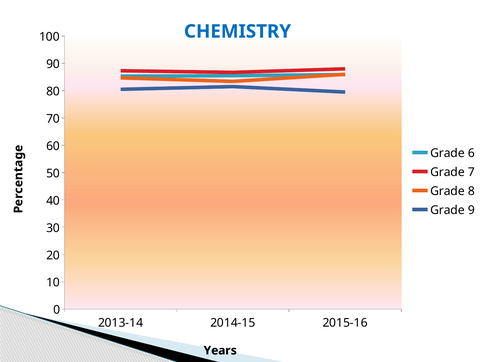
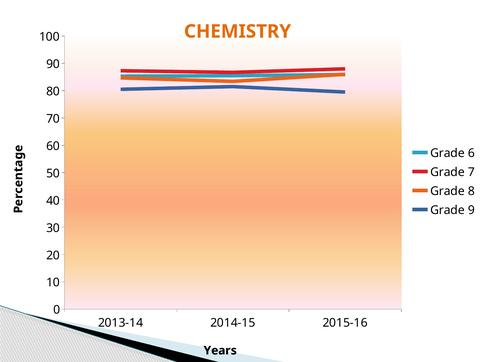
CHEMISTRY colour: blue -> orange
